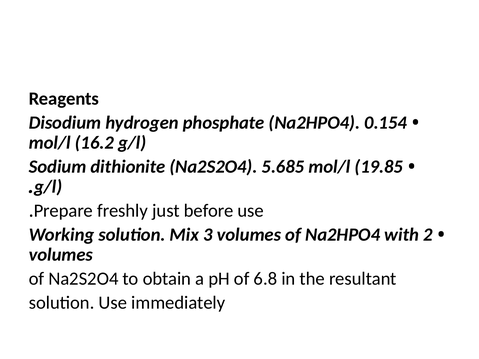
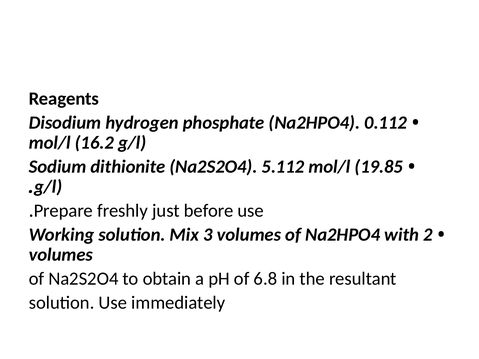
0.154: 0.154 -> 0.112
5.685: 5.685 -> 5.112
